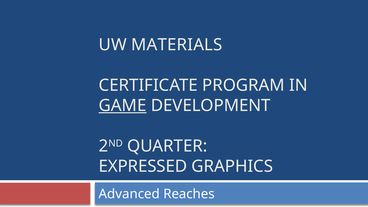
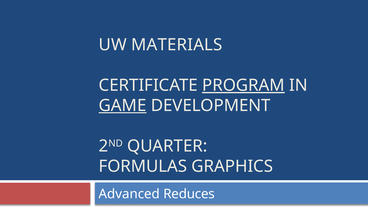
PROGRAM underline: none -> present
EXPRESSED: EXPRESSED -> FORMULAS
Reaches: Reaches -> Reduces
